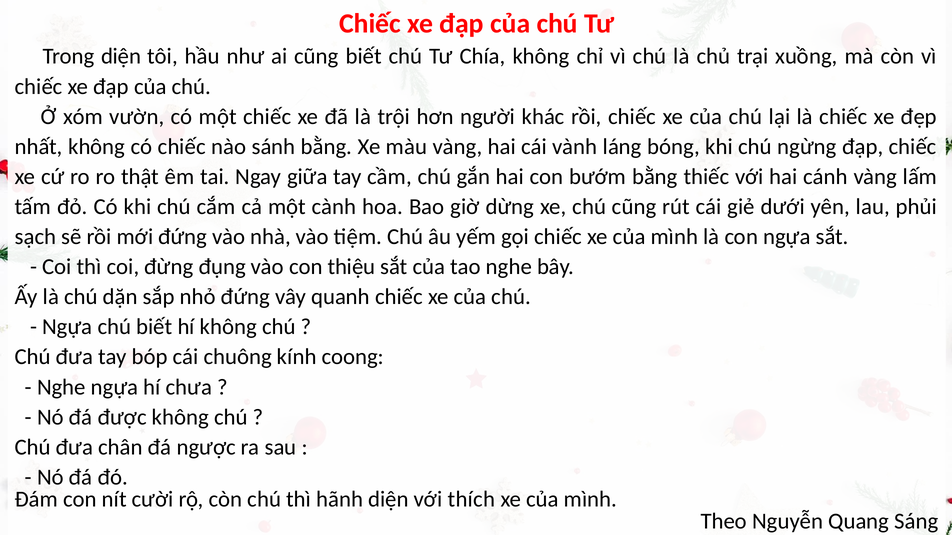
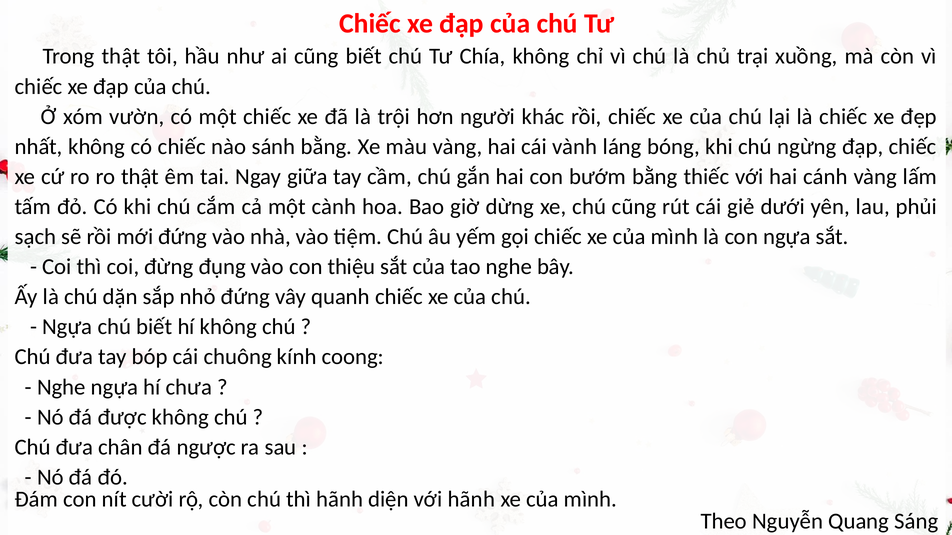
Trong diện: diện -> thật
với thích: thích -> hãnh
